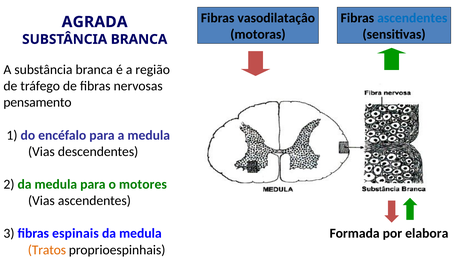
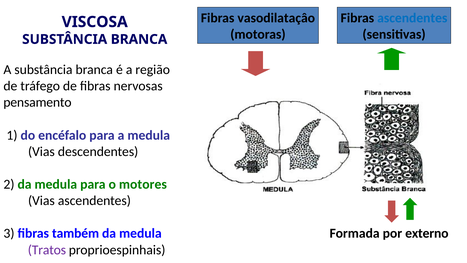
AGRADA: AGRADA -> VISCOSA
espinais: espinais -> também
elabora: elabora -> externo
Tratos colour: orange -> purple
